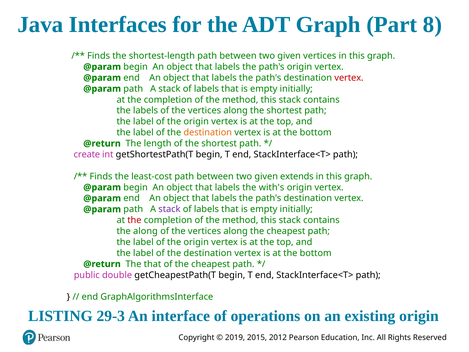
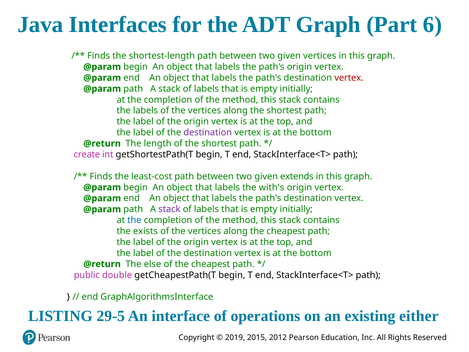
8: 8 -> 6
destination at (208, 132) colour: orange -> purple
the at (134, 220) colour: red -> blue
the along: along -> exists
The that: that -> else
29-3: 29-3 -> 29-5
existing origin: origin -> either
